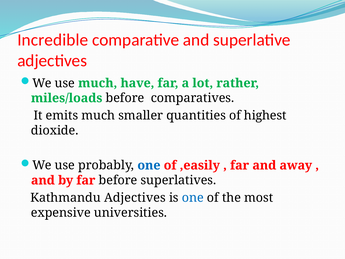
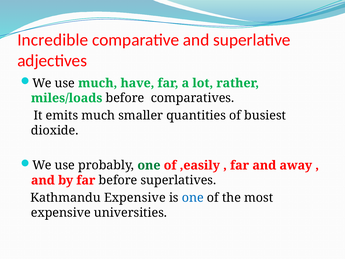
highest: highest -> busiest
one at (149, 165) colour: blue -> green
Kathmandu Adjectives: Adjectives -> Expensive
